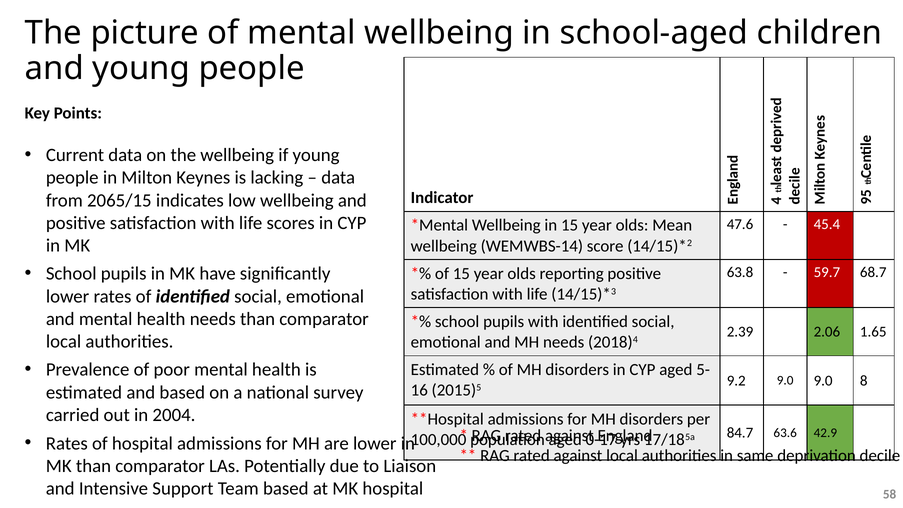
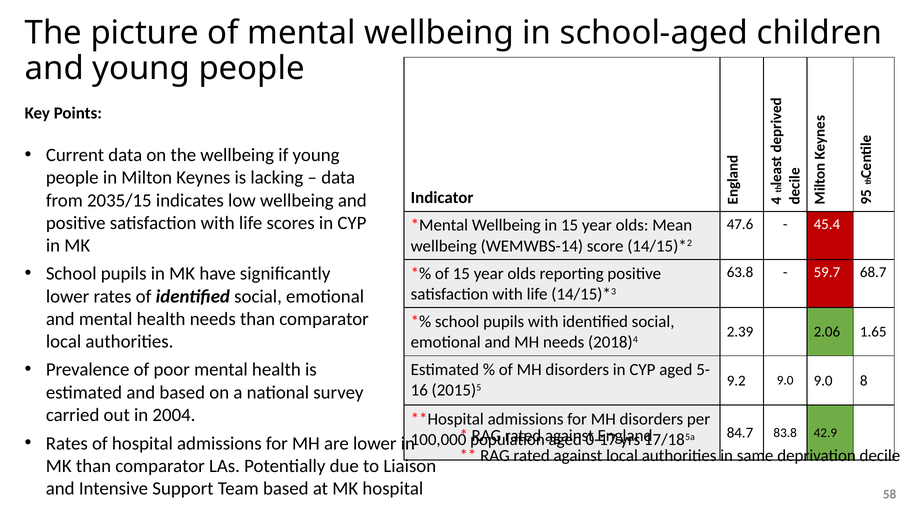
2065/15: 2065/15 -> 2035/15
63.6: 63.6 -> 83.8
